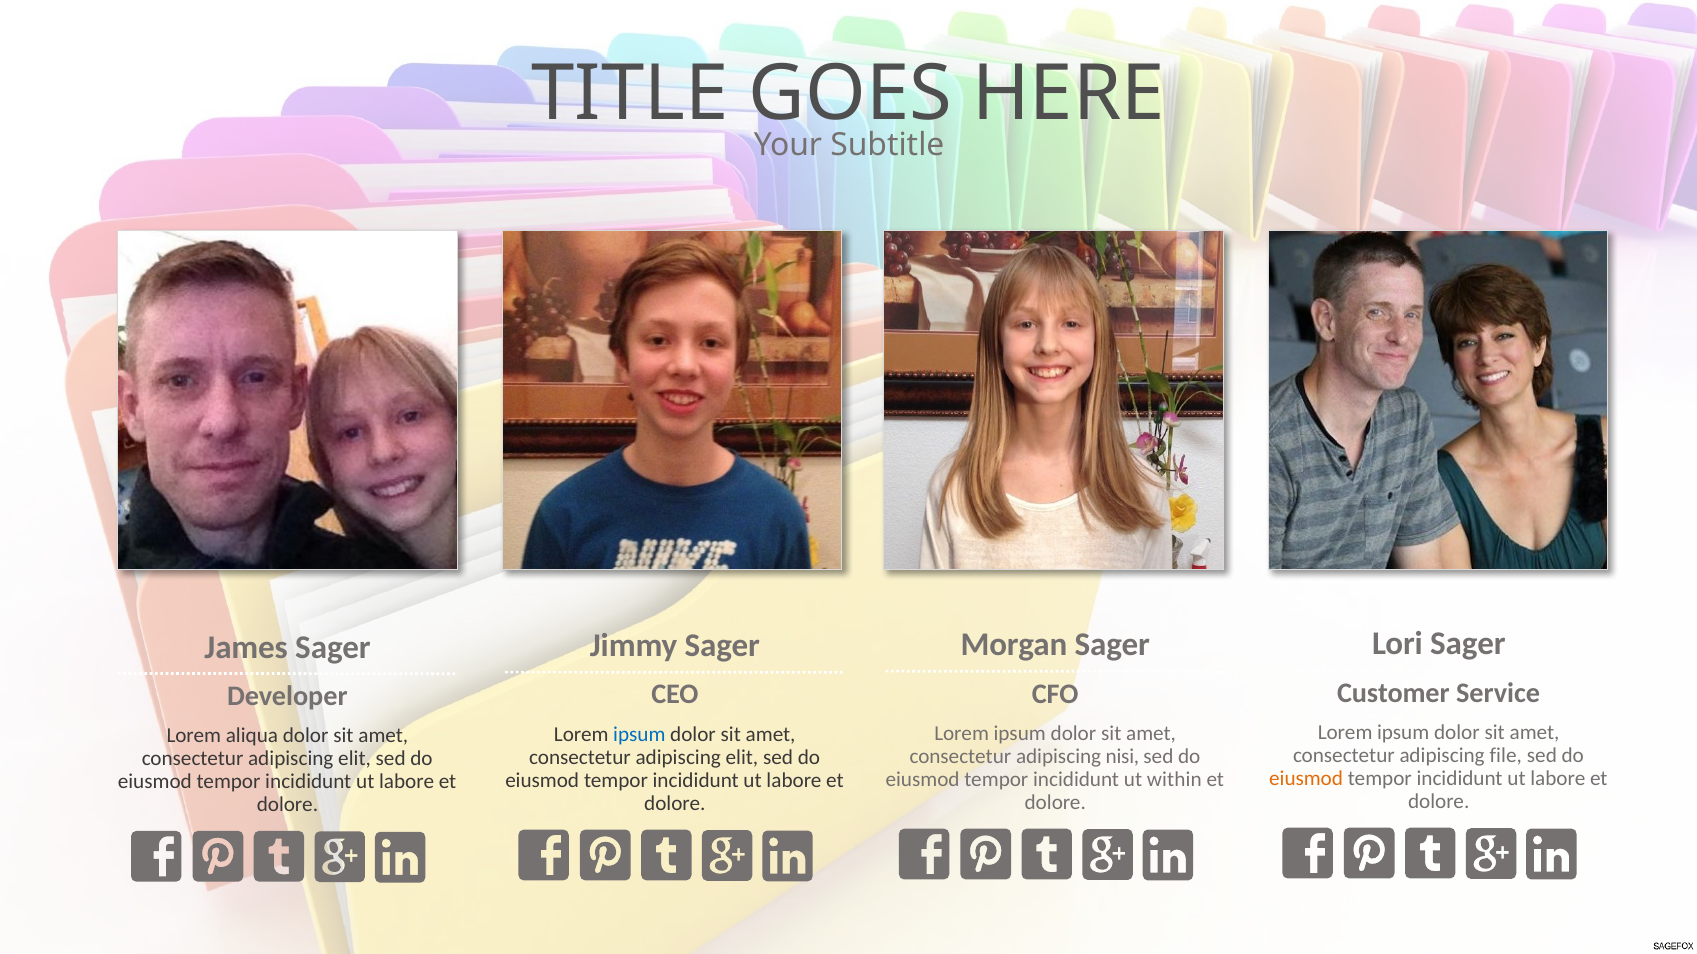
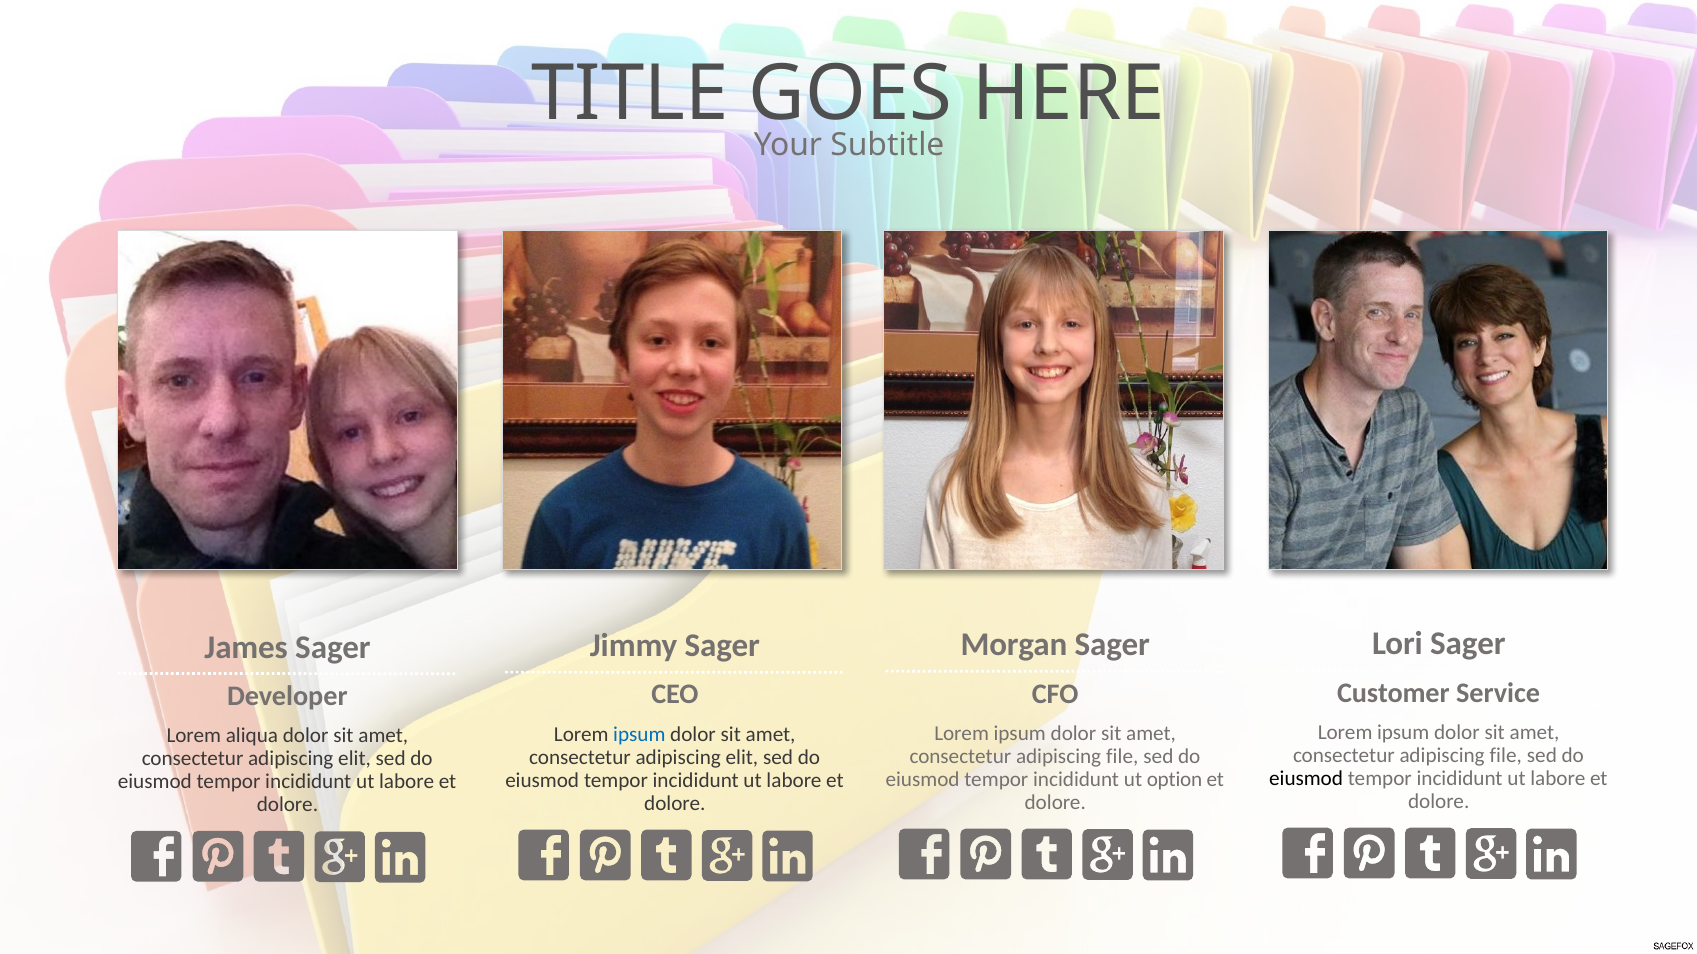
nisi at (1122, 757): nisi -> file
eiusmod at (1306, 779) colour: orange -> black
within: within -> option
